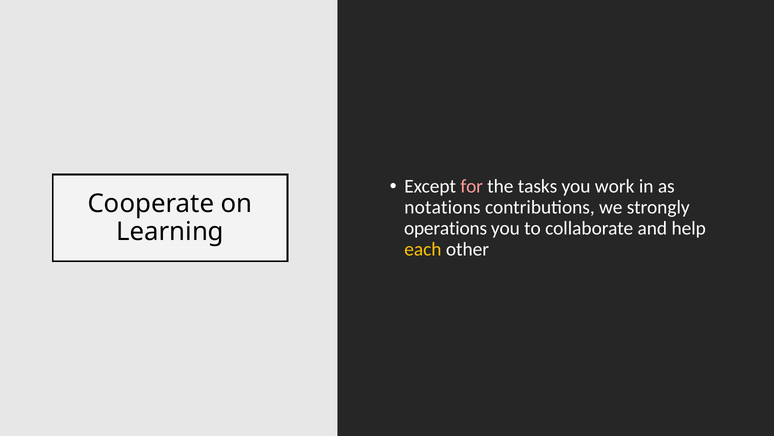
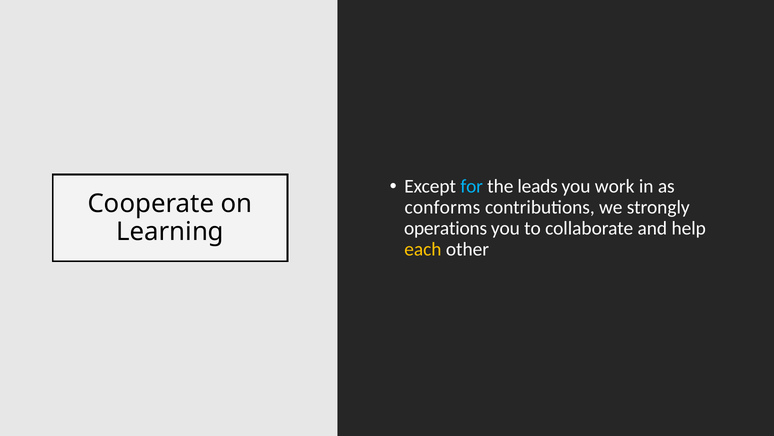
for colour: pink -> light blue
tasks: tasks -> leads
notations: notations -> conforms
